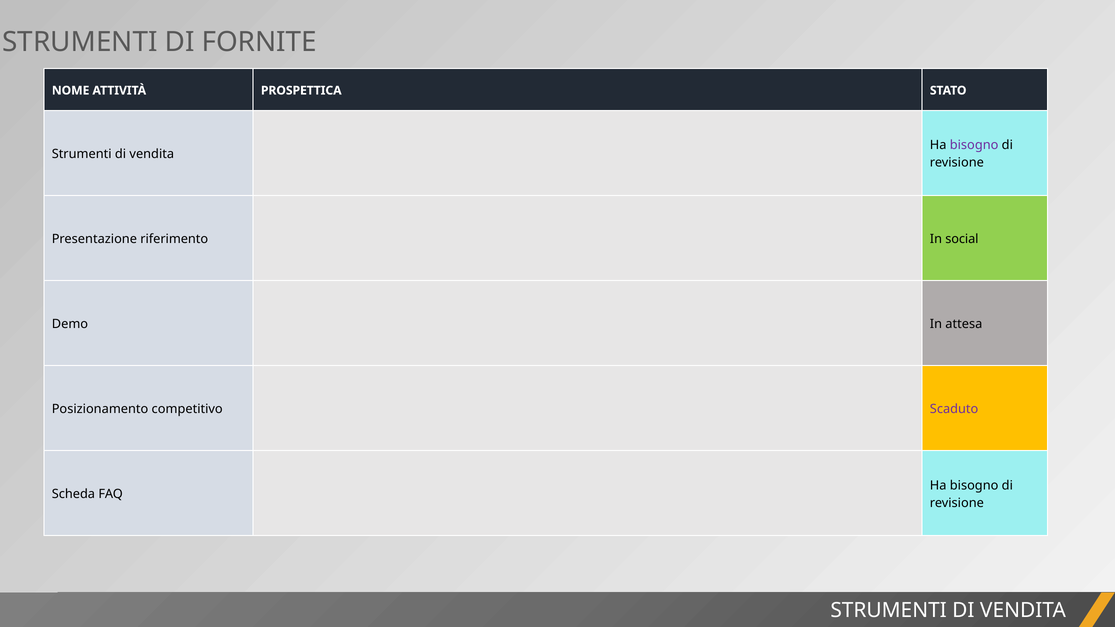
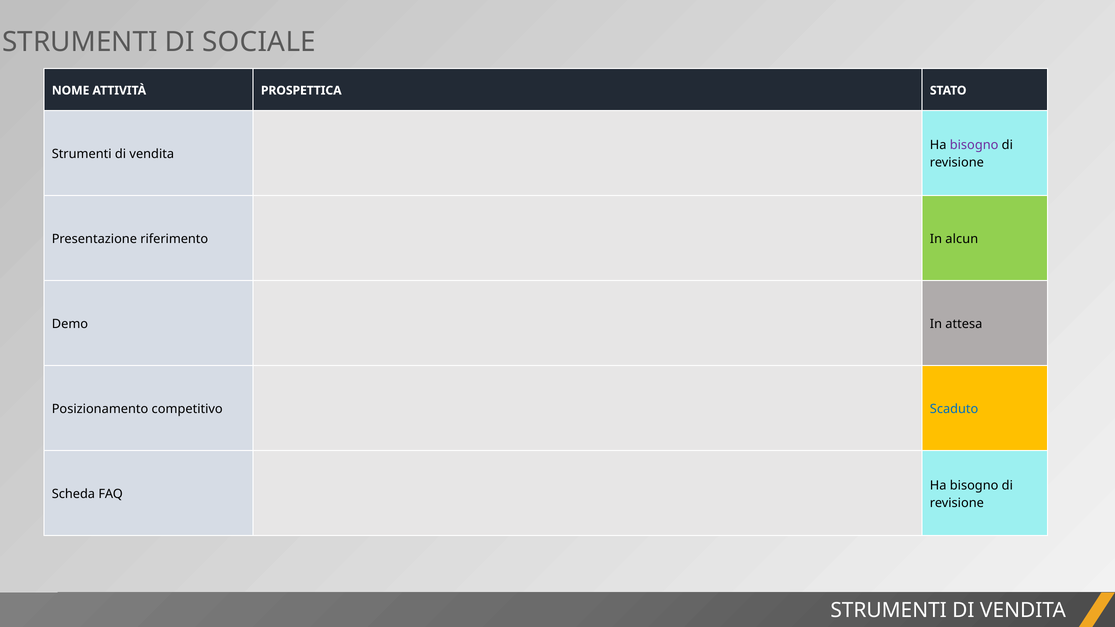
FORNITE: FORNITE -> SOCIALE
social: social -> alcun
Scaduto colour: purple -> blue
